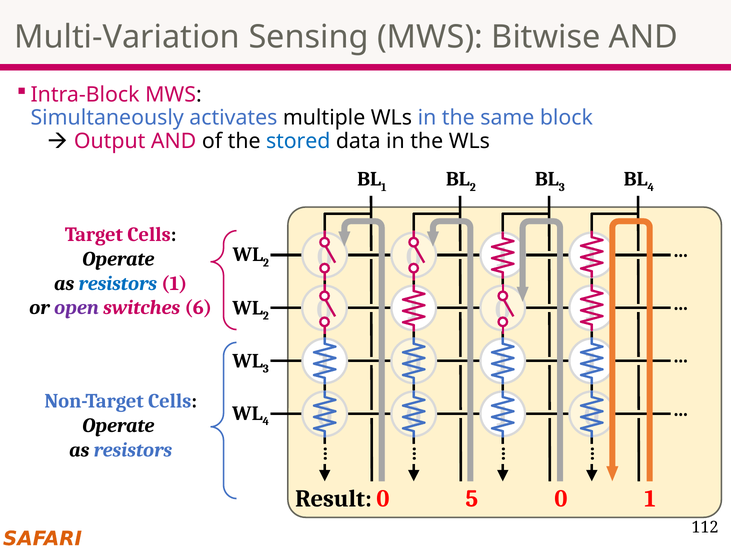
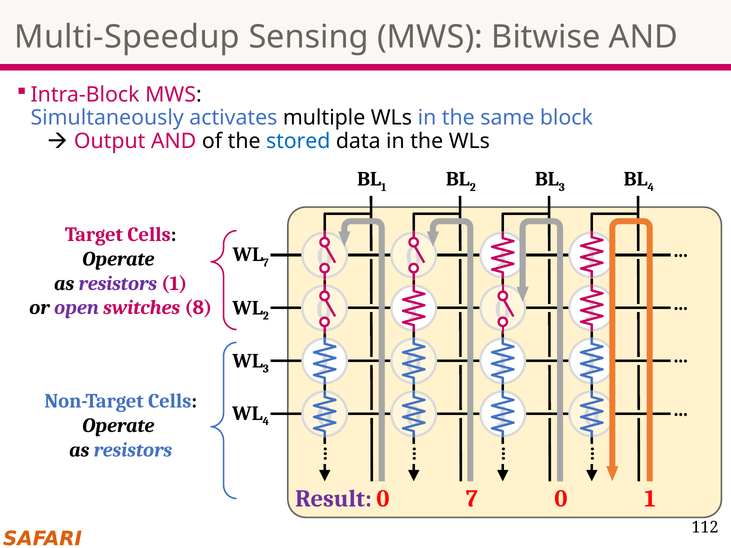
Multi-Variation: Multi-Variation -> Multi-Speedup
2 at (266, 263): 2 -> 7
resistors at (118, 284) colour: blue -> purple
6: 6 -> 8
Result colour: black -> purple
0 5: 5 -> 7
